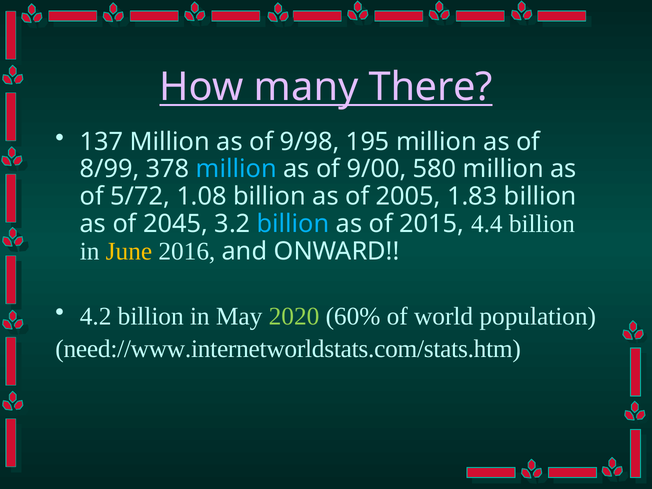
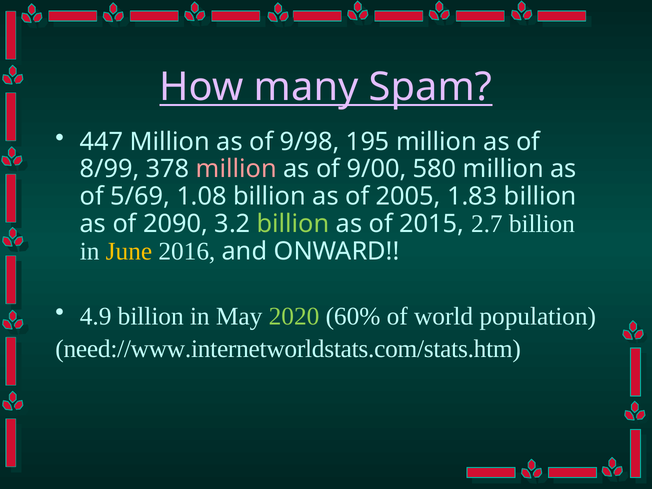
There: There -> Spam
137: 137 -> 447
million at (236, 169) colour: light blue -> pink
5/72: 5/72 -> 5/69
2045: 2045 -> 2090
billion at (293, 224) colour: light blue -> light green
4.4: 4.4 -> 2.7
4.2: 4.2 -> 4.9
